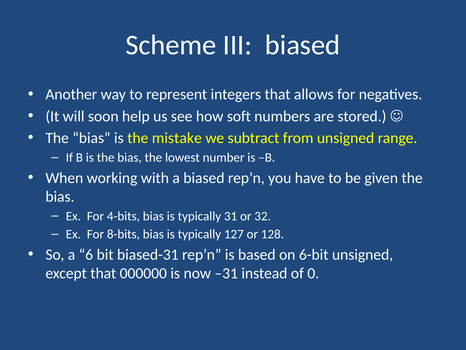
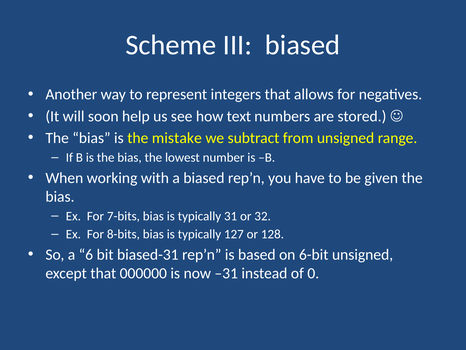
soft: soft -> text
4-bits: 4-bits -> 7-bits
